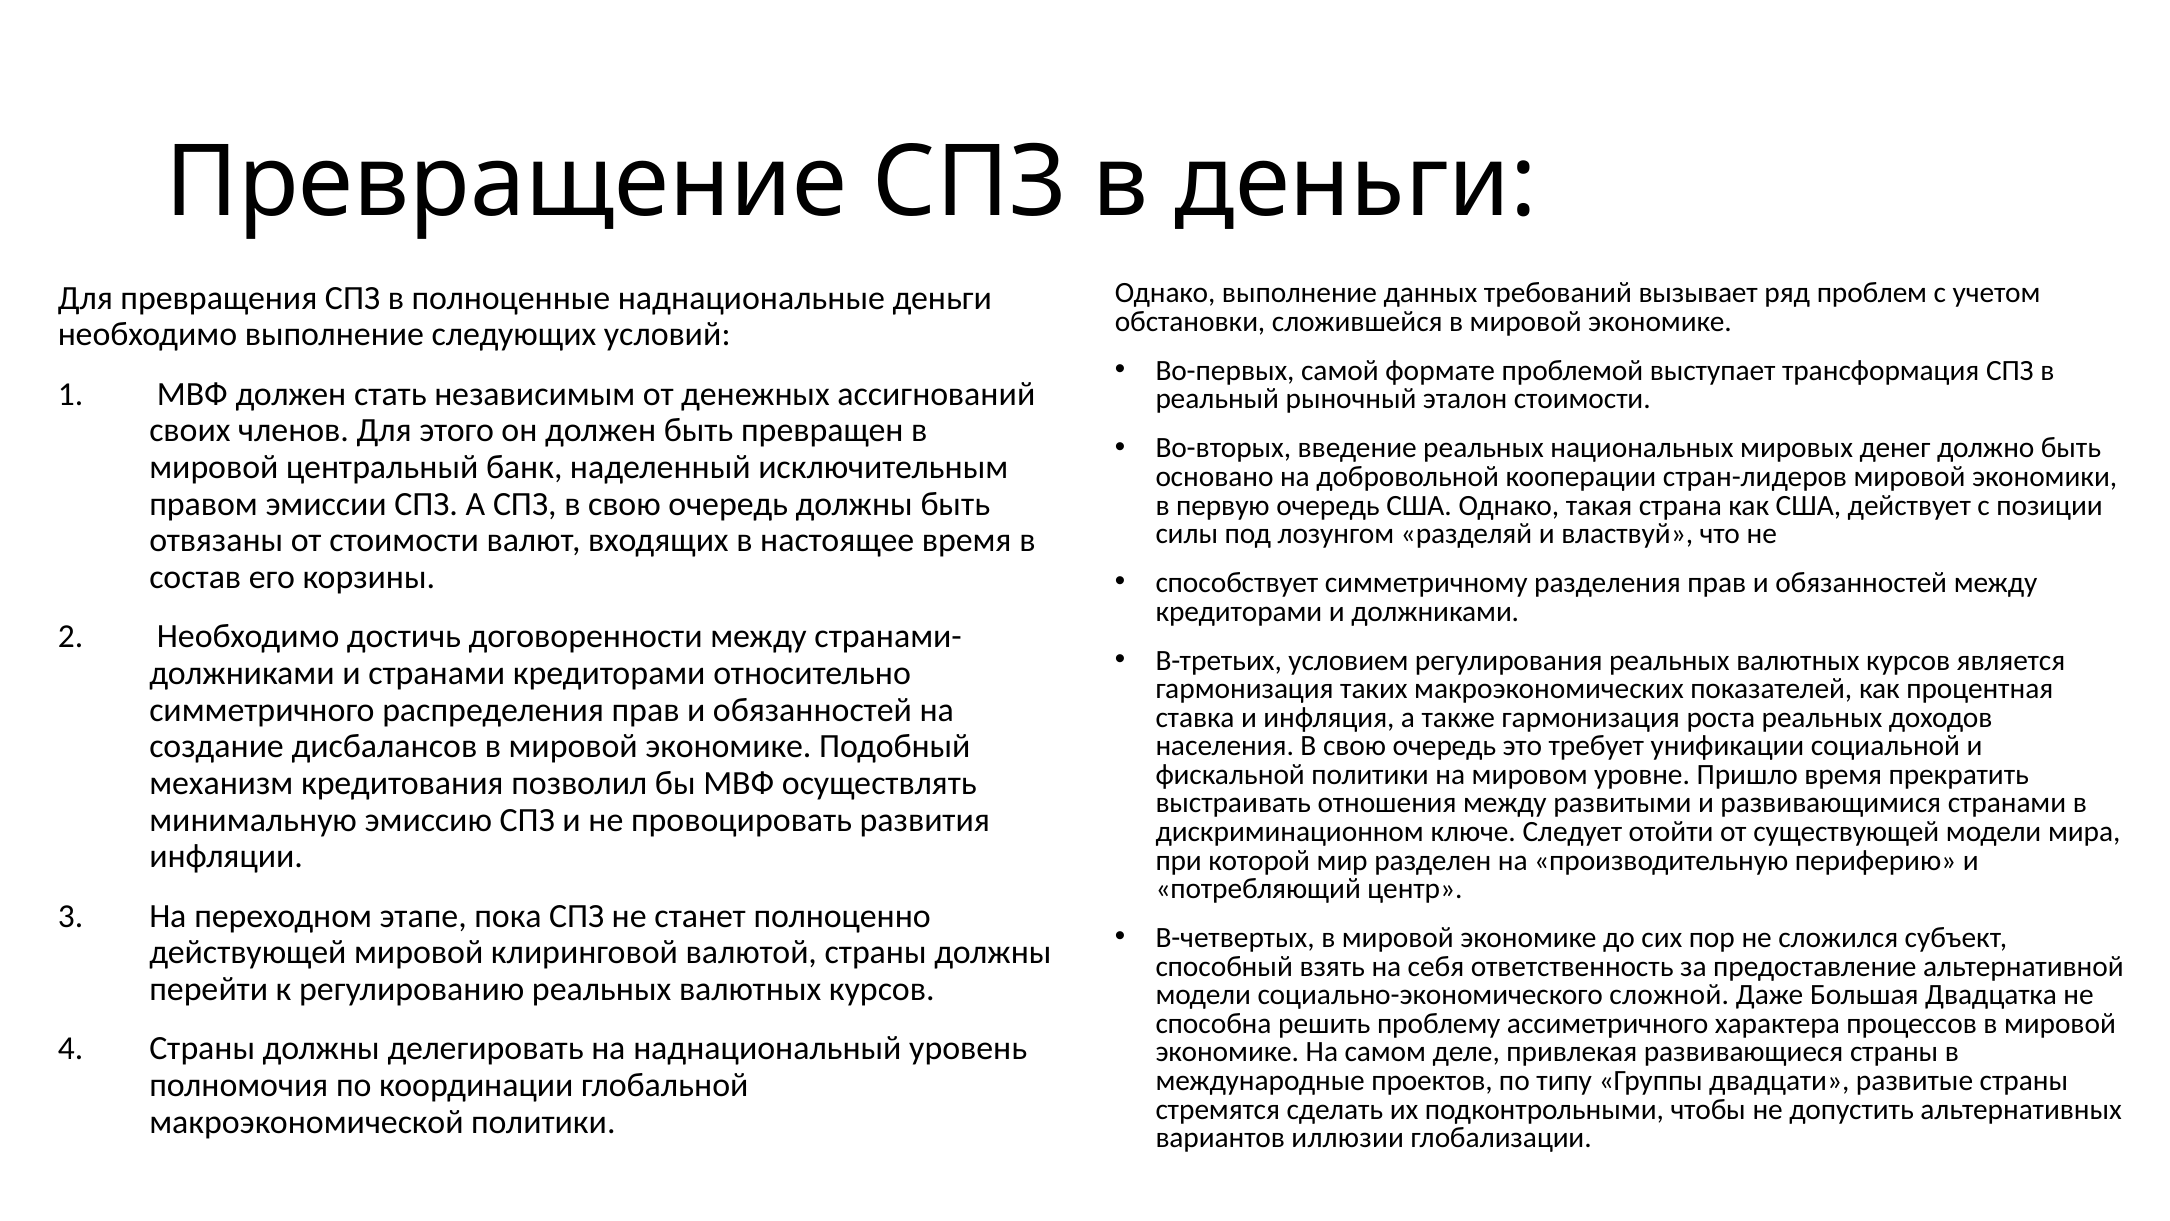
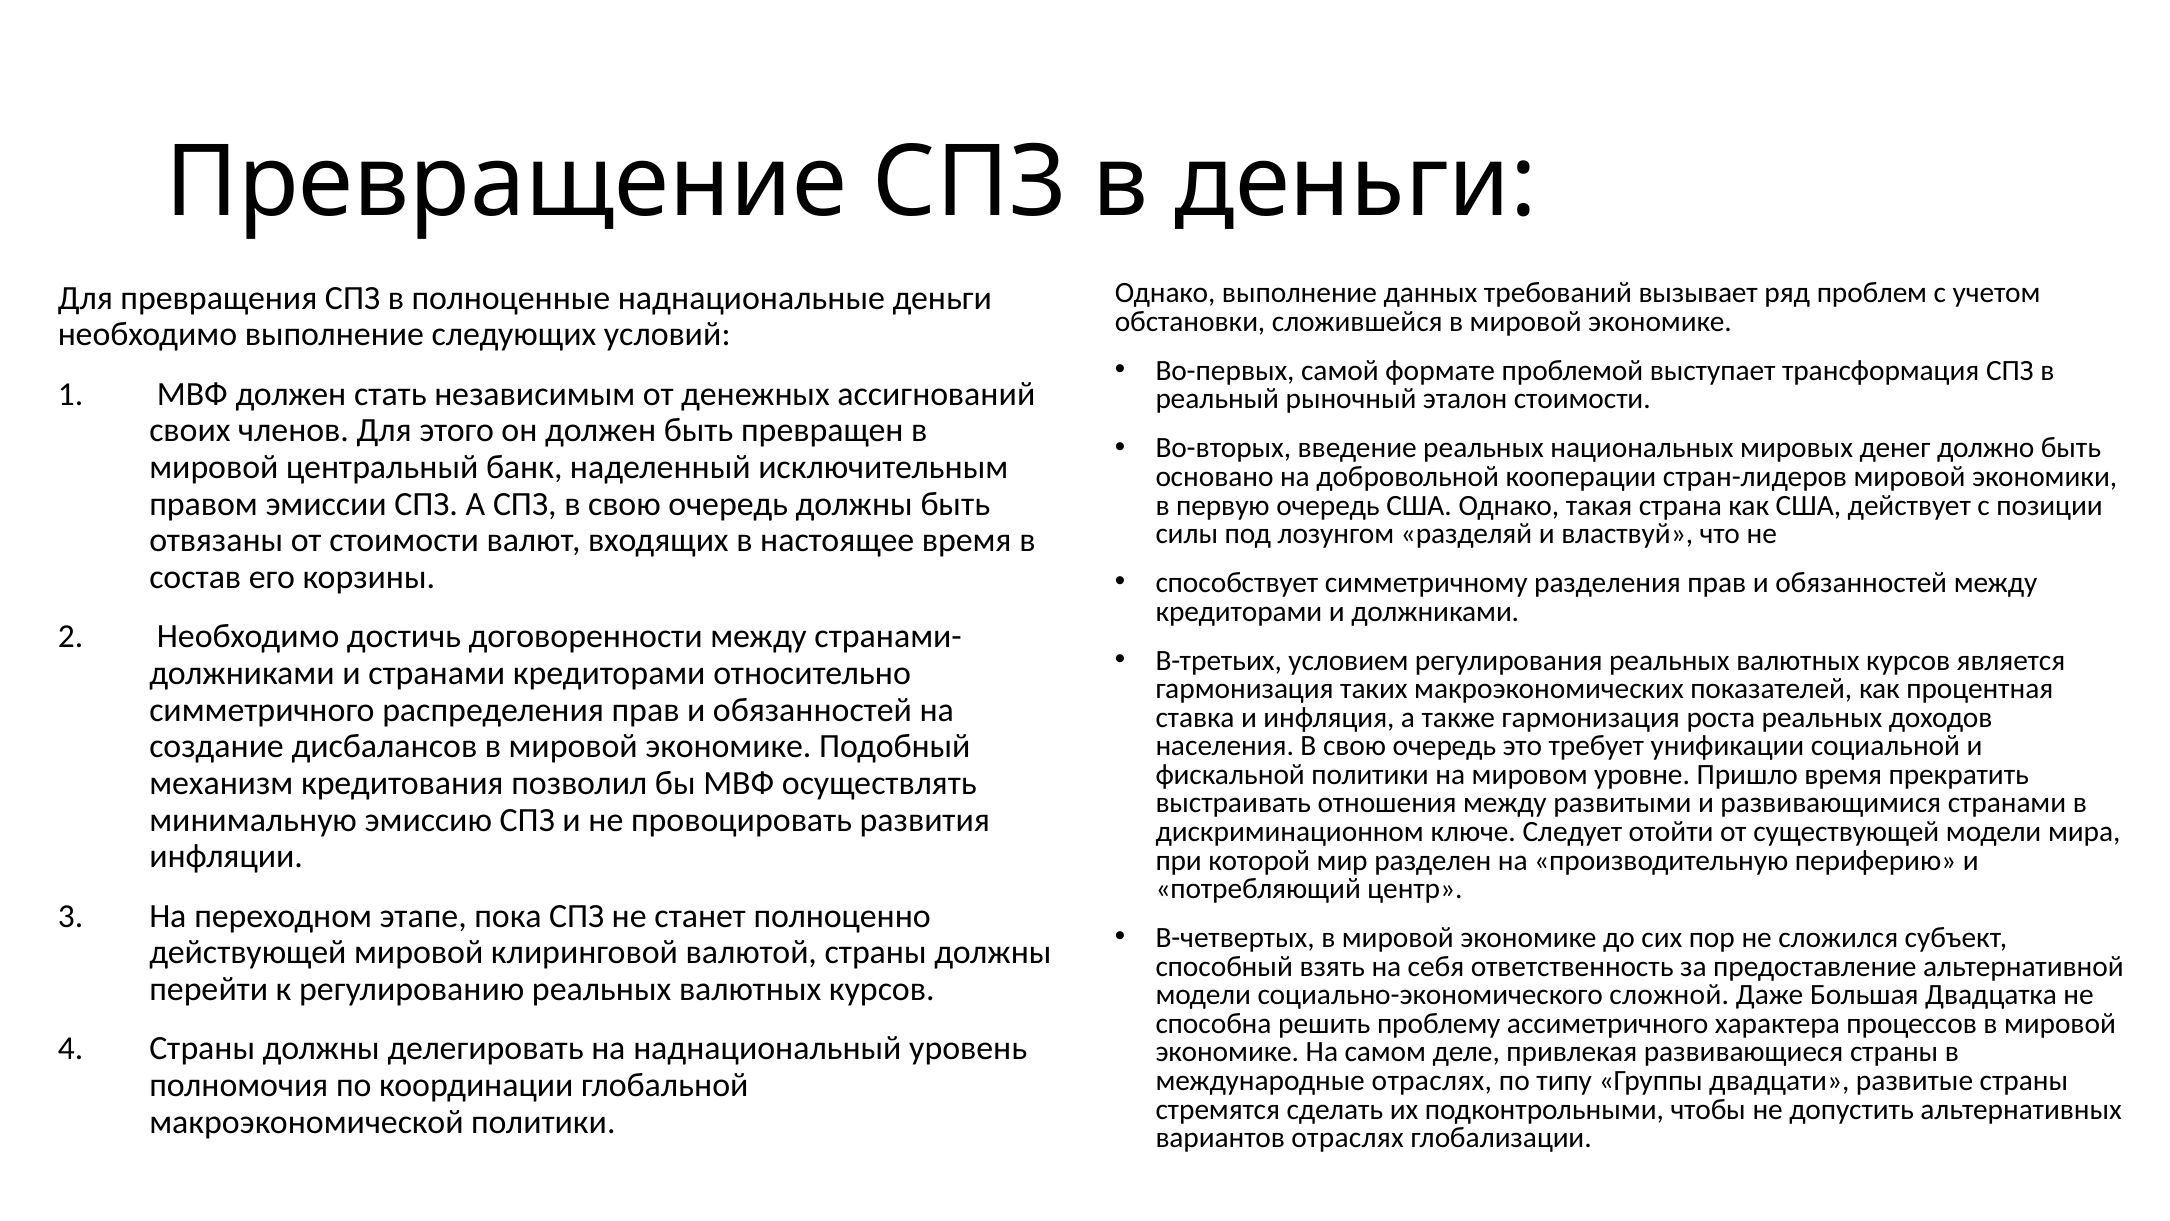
международные проектов: проектов -> отраслях
вариантов иллюзии: иллюзии -> отраслях
